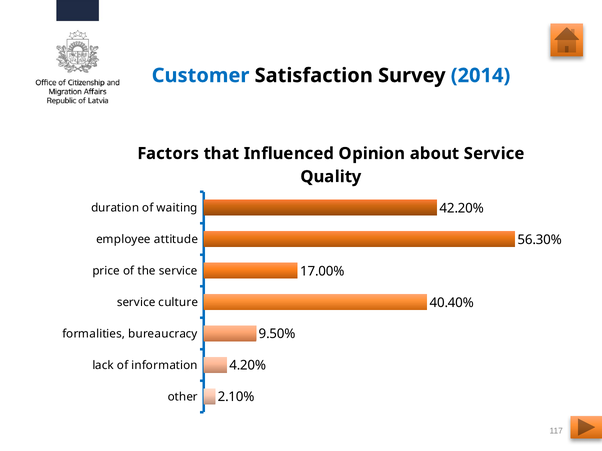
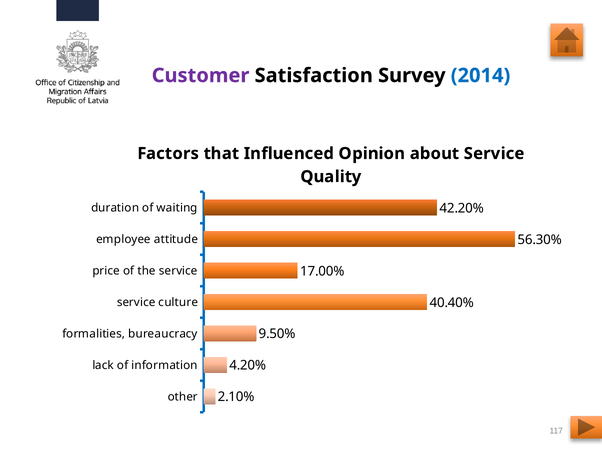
Customer colour: blue -> purple
